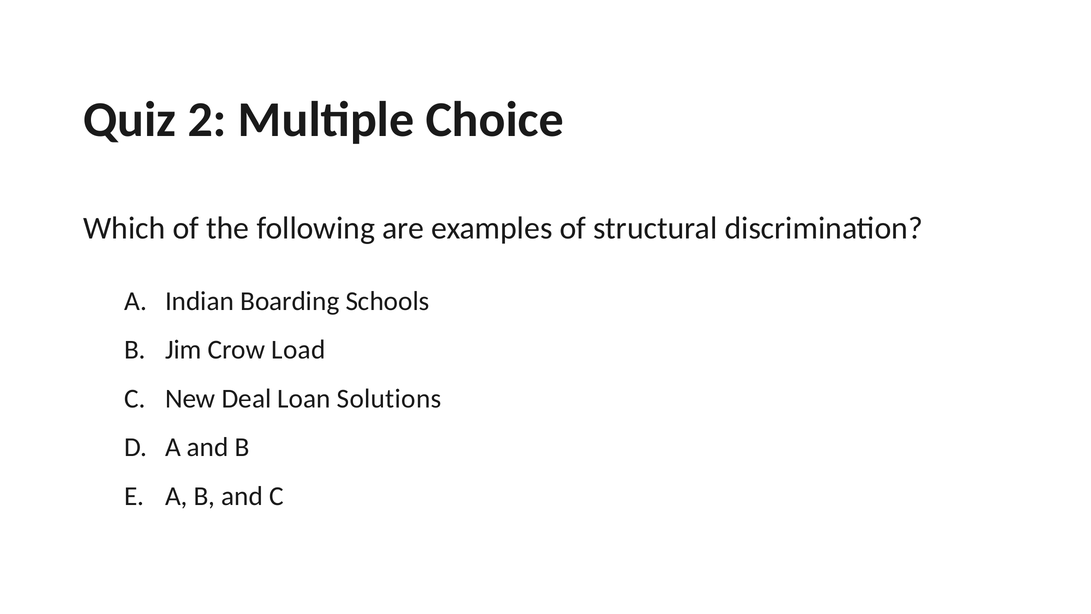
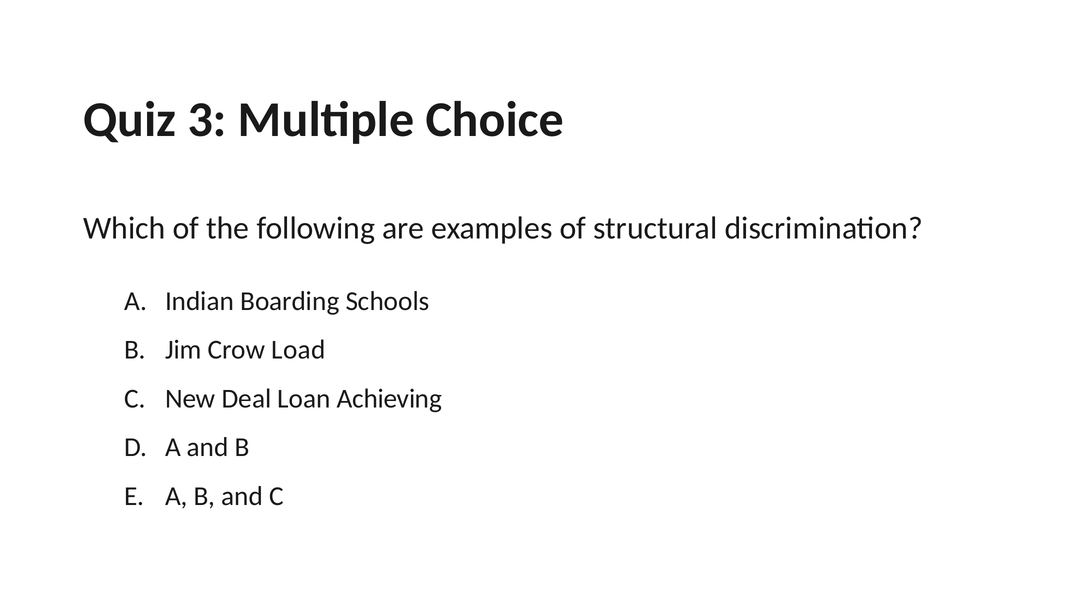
2: 2 -> 3
Solutions: Solutions -> Achieving
